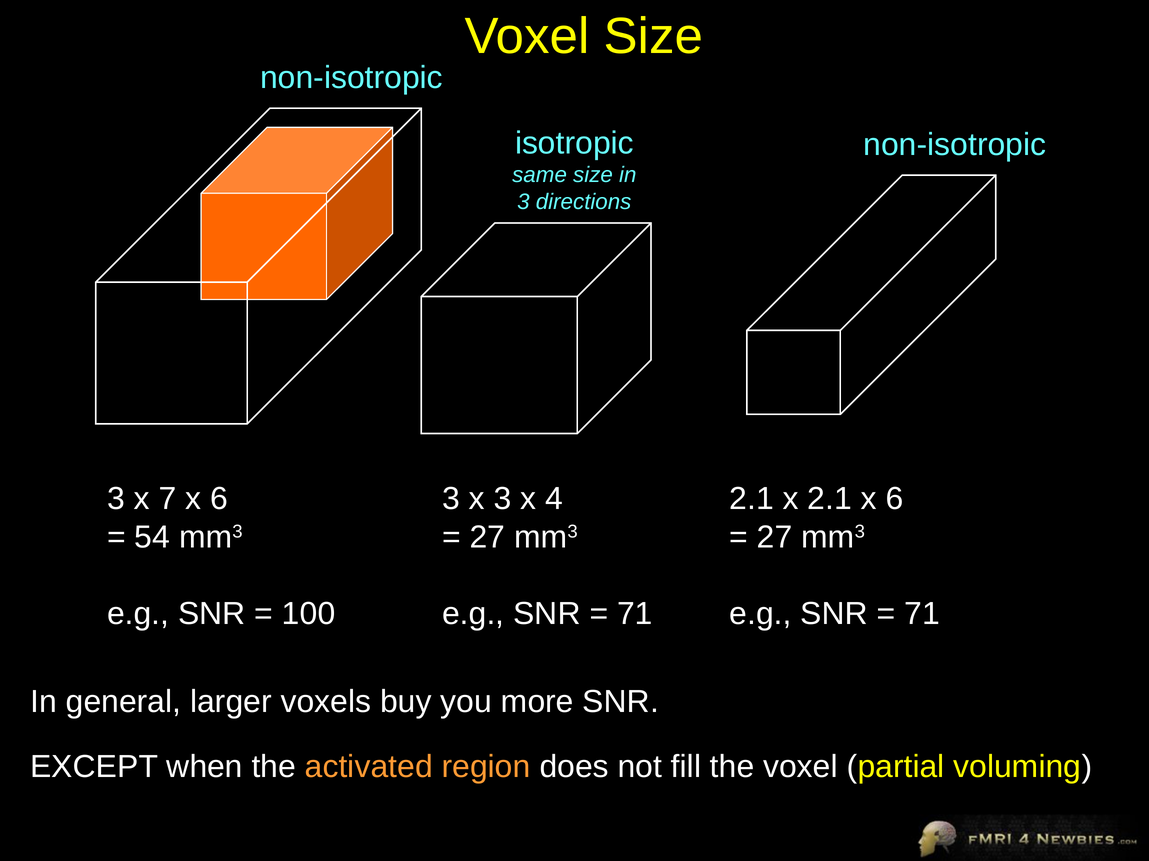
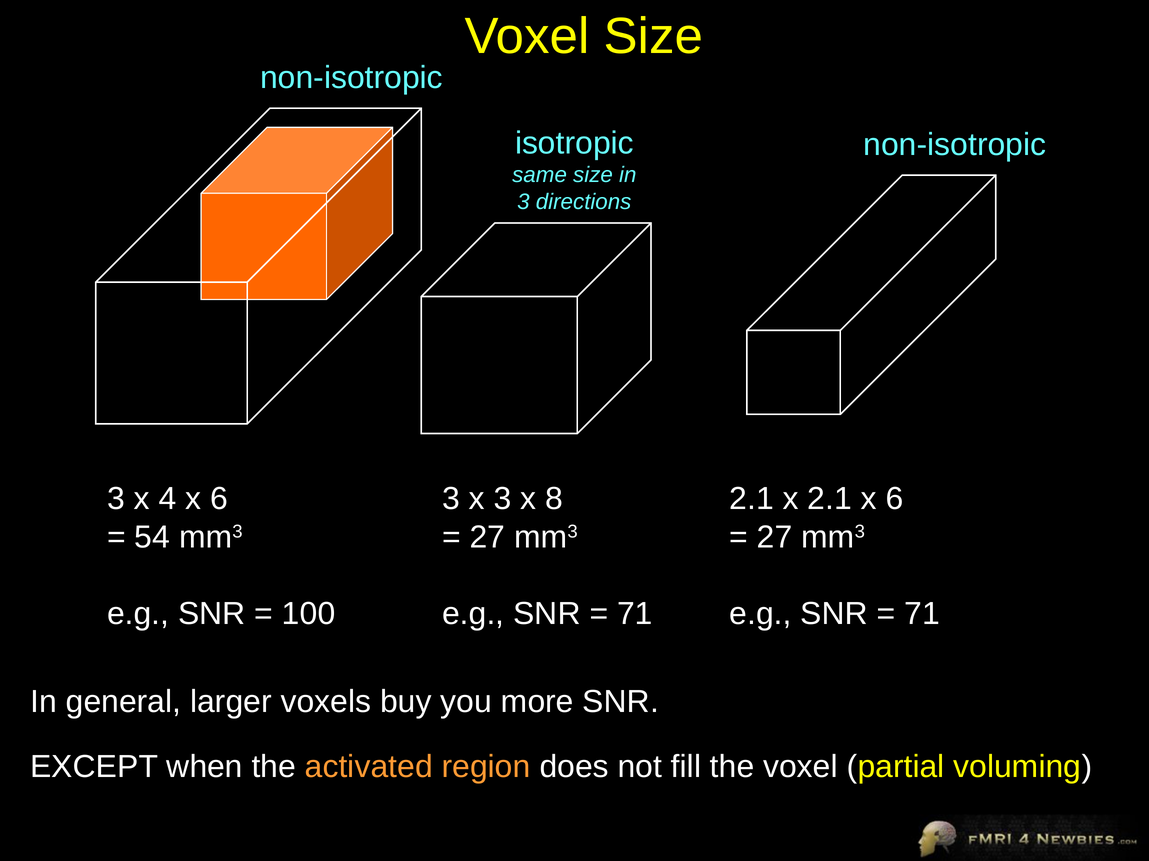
7: 7 -> 4
4: 4 -> 8
